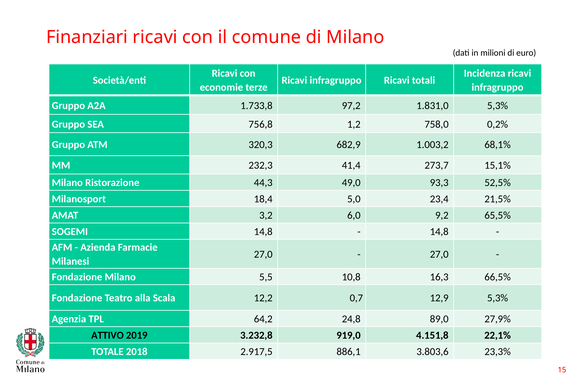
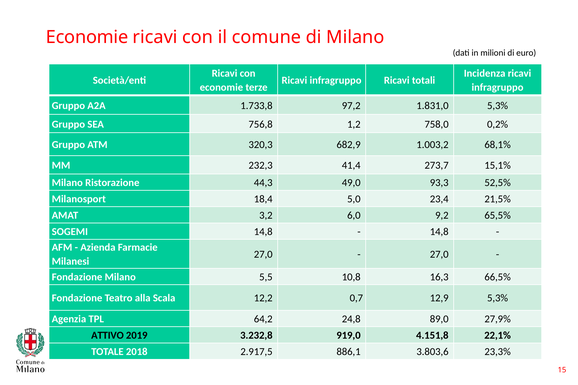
Finanziari at (87, 37): Finanziari -> Economie
